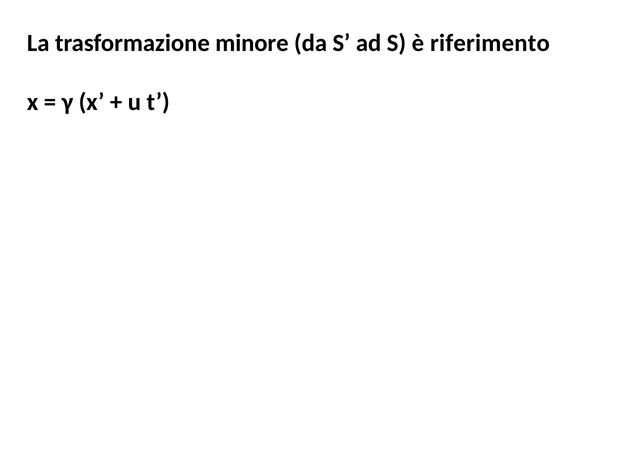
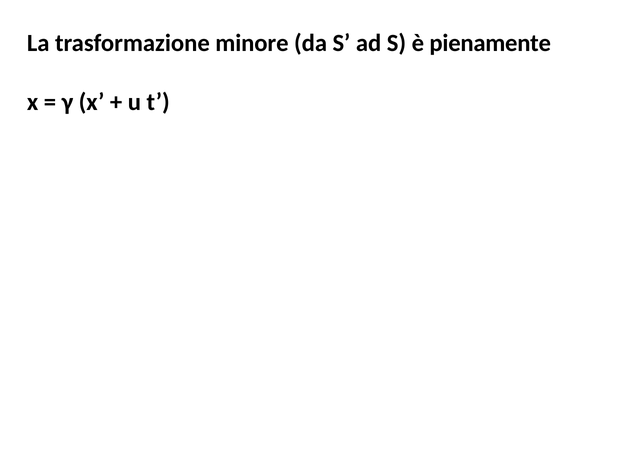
riferimento: riferimento -> pienamente
